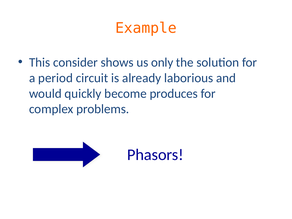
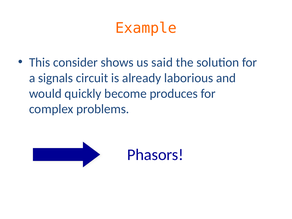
only: only -> said
period: period -> signals
